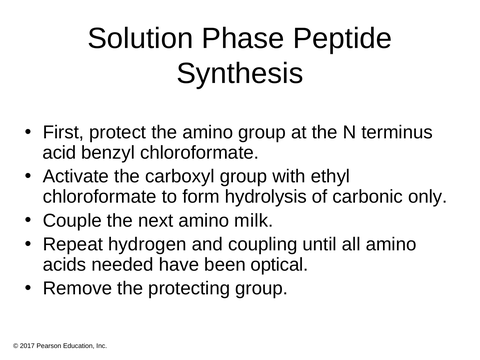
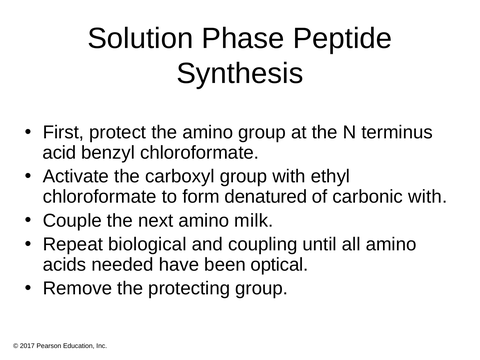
hydrolysis: hydrolysis -> denatured
carbonic only: only -> with
hydrogen: hydrogen -> biological
